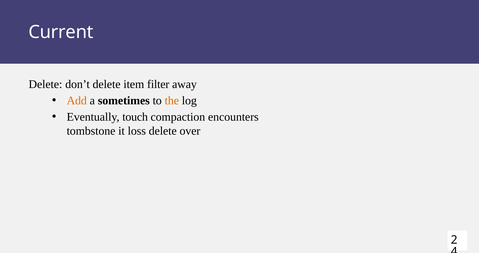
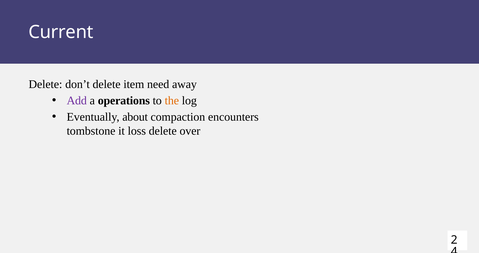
filter: filter -> need
Add colour: orange -> purple
sometimes: sometimes -> operations
touch: touch -> about
